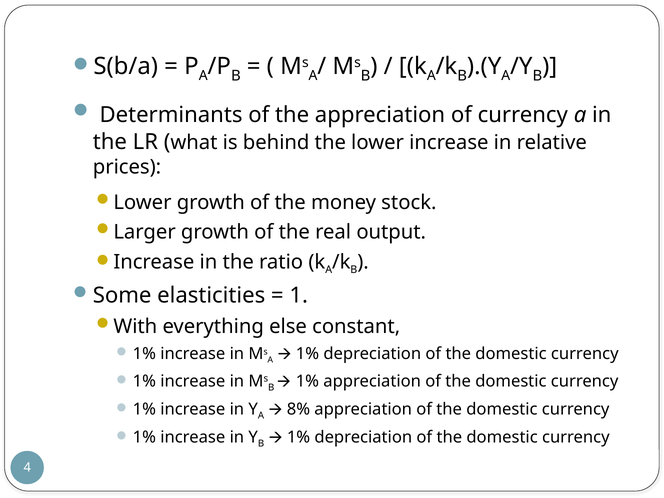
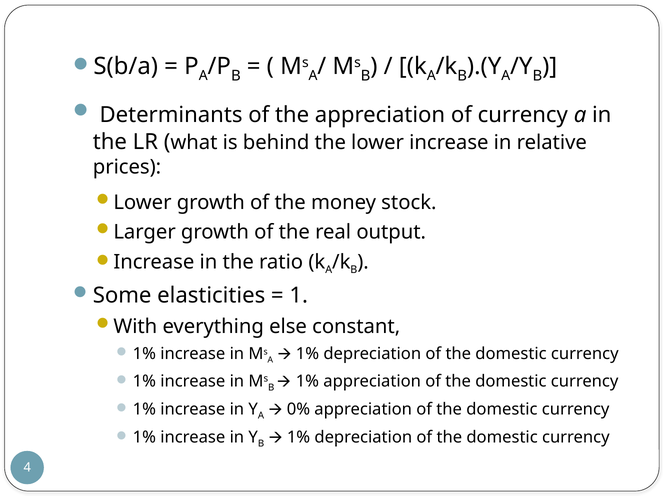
8%: 8% -> 0%
